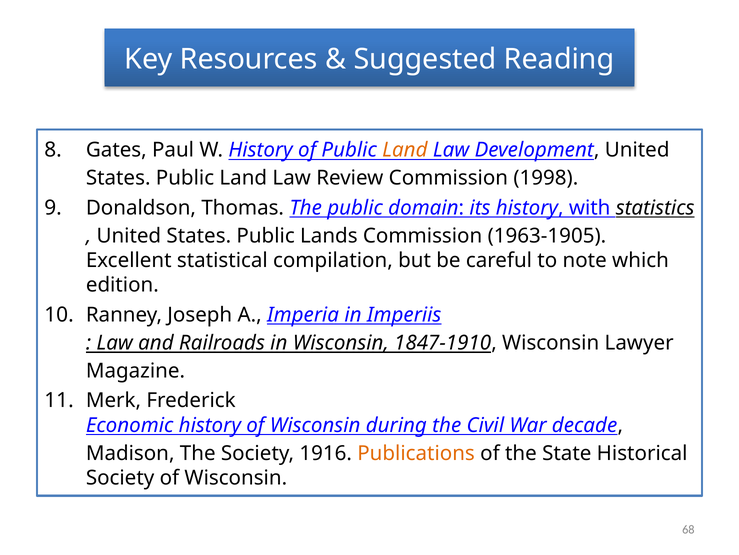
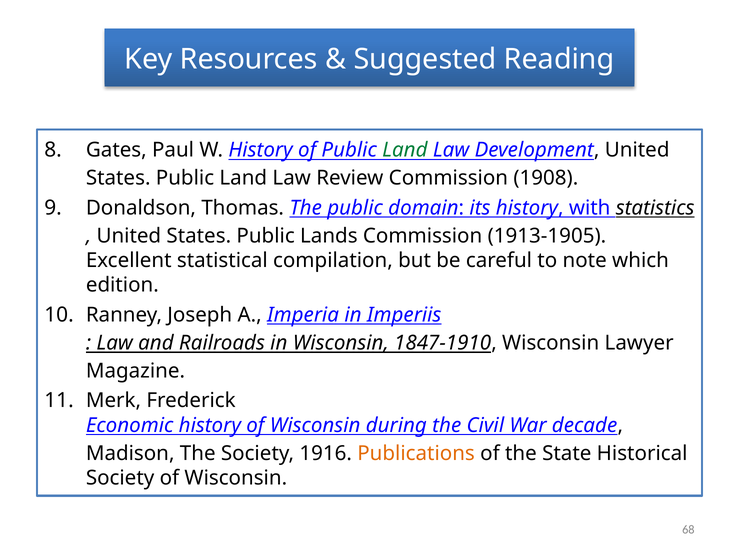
Land at (405, 150) colour: orange -> green
1998: 1998 -> 1908
1963-1905: 1963-1905 -> 1913-1905
